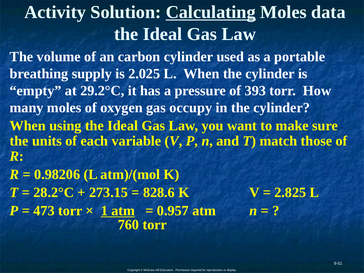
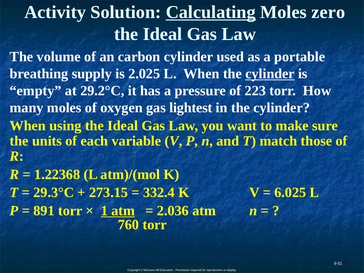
data: data -> zero
cylinder at (270, 74) underline: none -> present
393: 393 -> 223
occupy: occupy -> lightest
0.98206: 0.98206 -> 1.22368
28.2°C: 28.2°C -> 29.3°C
828.6: 828.6 -> 332.4
2.825: 2.825 -> 6.025
473: 473 -> 891
0.957: 0.957 -> 2.036
